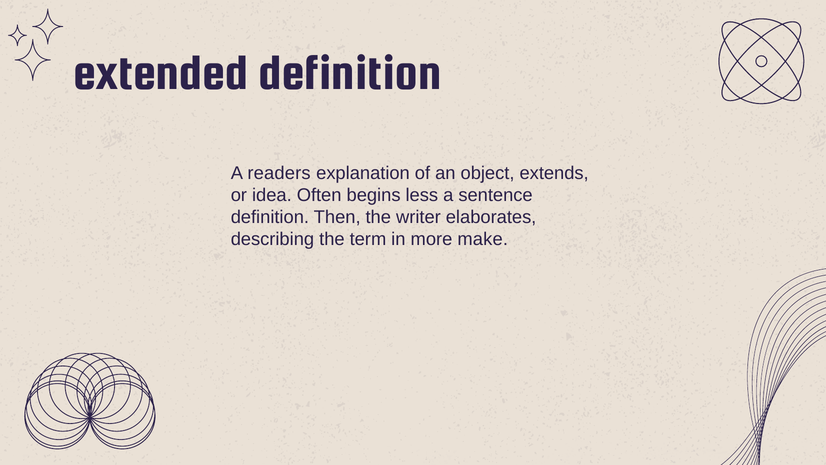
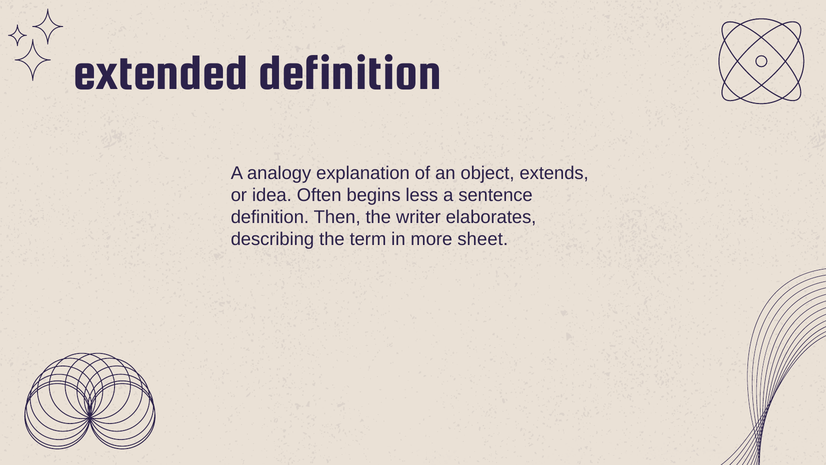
readers: readers -> analogy
make: make -> sheet
